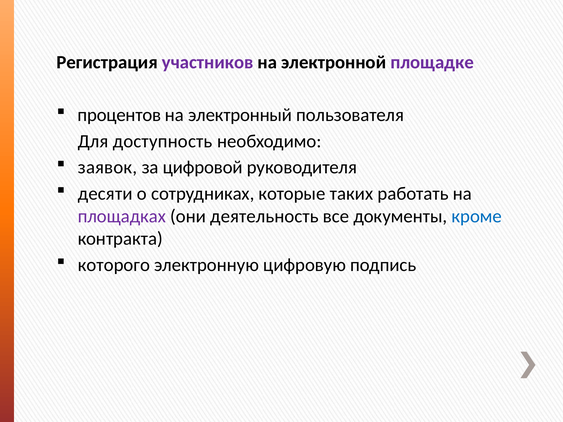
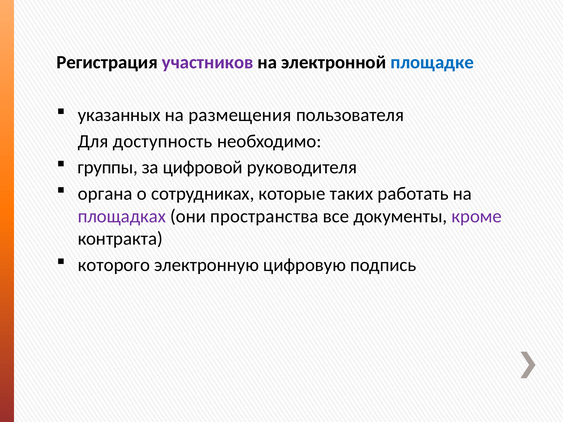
площадке colour: purple -> blue
процентов: процентов -> указанных
электронный: электронный -> размещения
заявок: заявок -> группы
десяти: десяти -> органа
деятельность: деятельность -> пространства
кроме colour: blue -> purple
